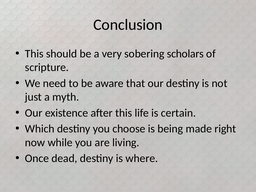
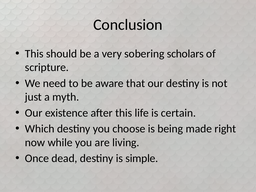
where: where -> simple
